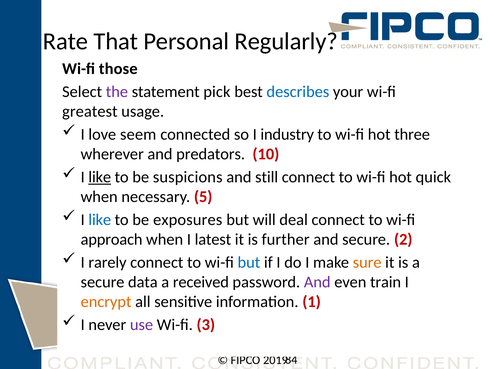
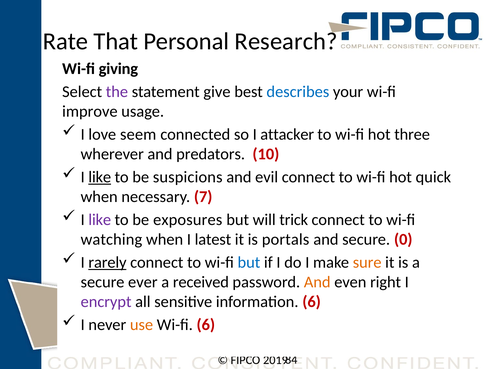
Regularly: Regularly -> Research
those: those -> giving
pick: pick -> give
greatest: greatest -> improve
industry: industry -> attacker
still: still -> evil
5: 5 -> 7
like at (100, 220) colour: blue -> purple
deal: deal -> trick
approach: approach -> watching
further: further -> portals
2: 2 -> 0
rarely underline: none -> present
data: data -> ever
And at (317, 282) colour: purple -> orange
train: train -> right
encrypt colour: orange -> purple
information 1: 1 -> 6
use colour: purple -> orange
Wi-fi 3: 3 -> 6
